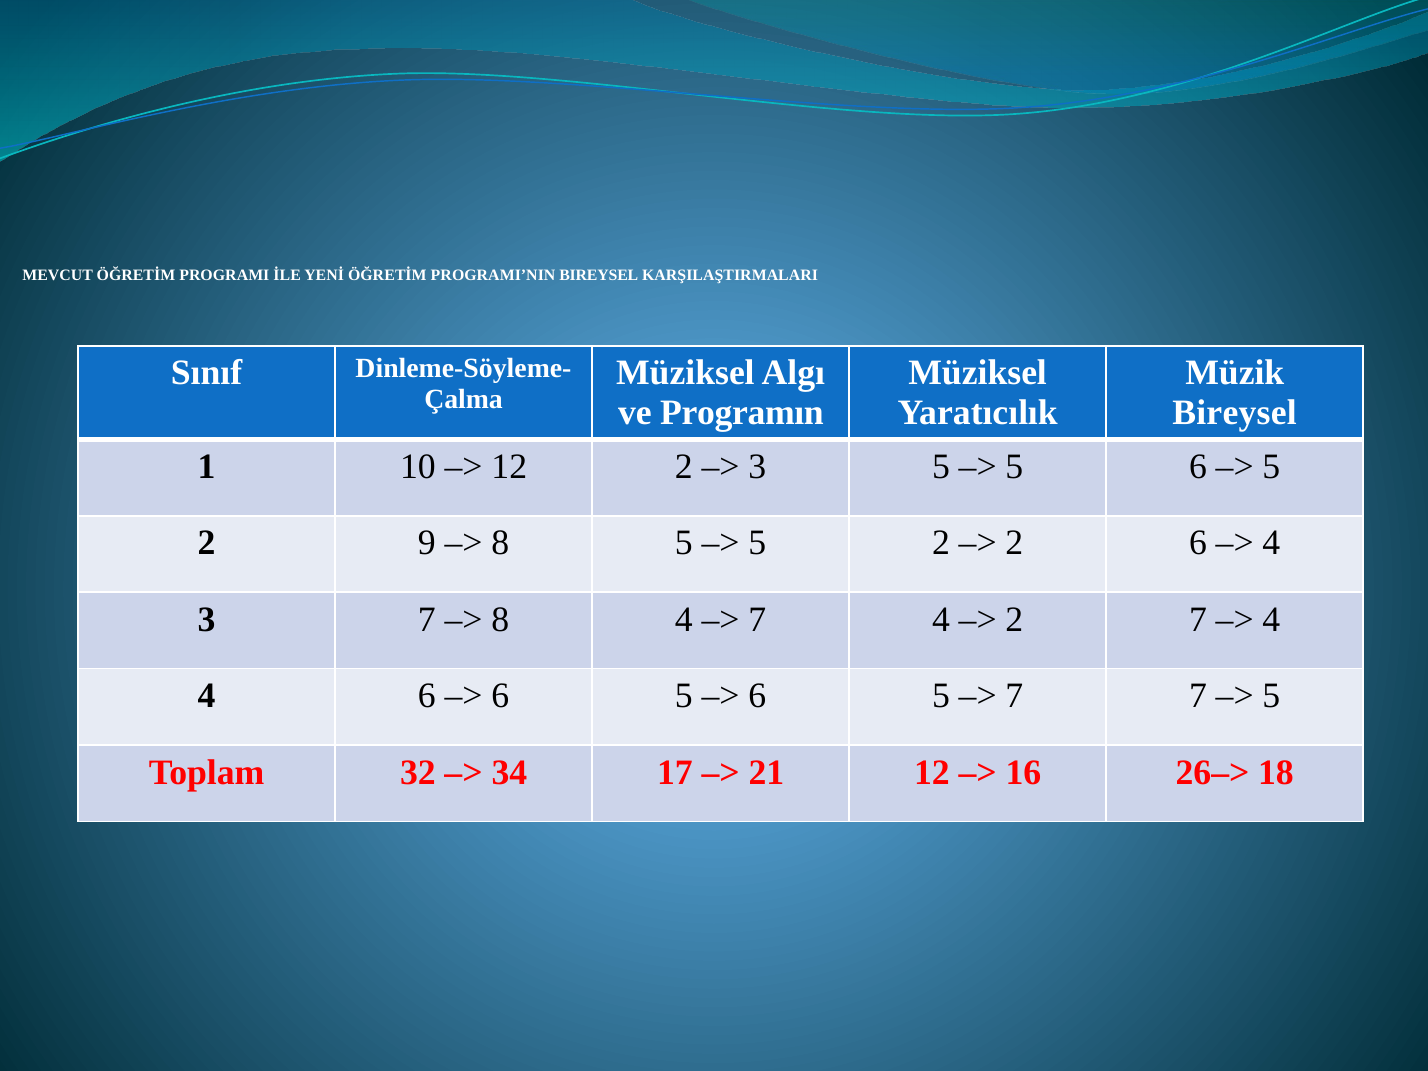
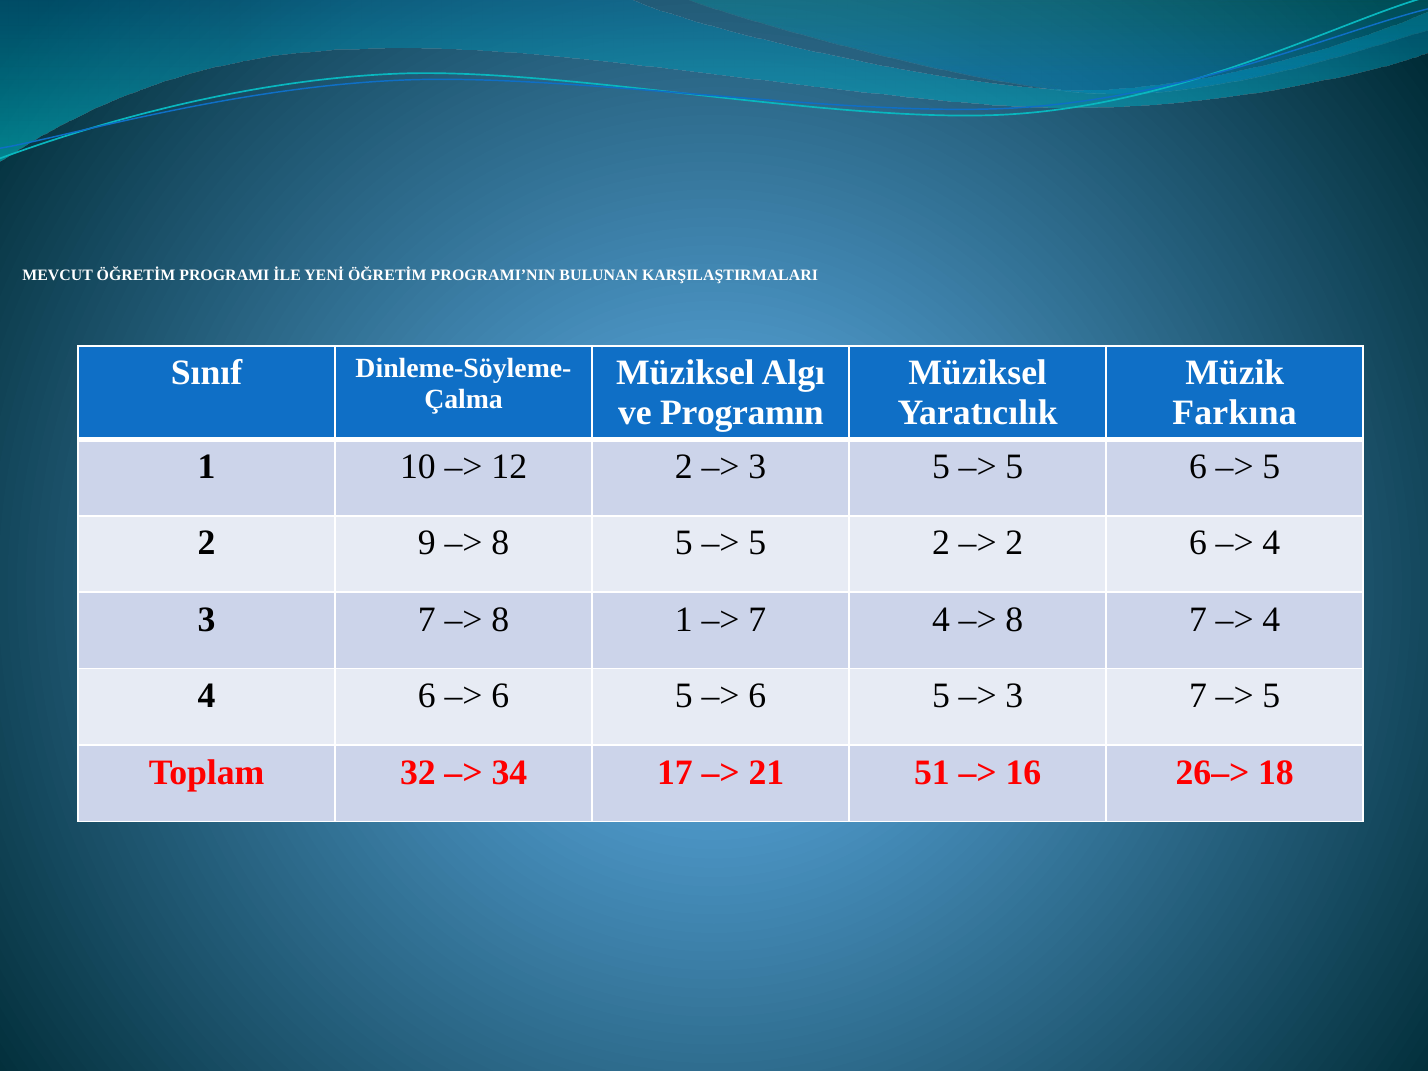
PROGRAMI’NIN BIREYSEL: BIREYSEL -> BULUNAN
Bireysel at (1235, 413): Bireysel -> Farkına
8 4: 4 -> 1
2 at (1014, 619): 2 -> 8
7 at (1014, 696): 7 -> 3
21 12: 12 -> 51
